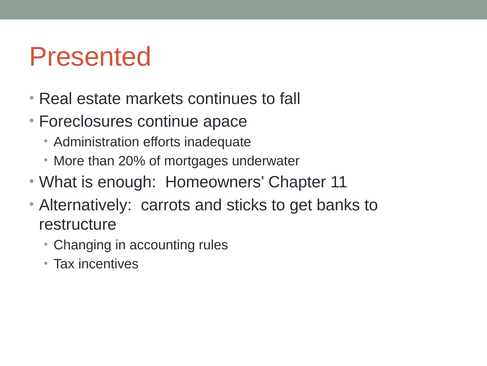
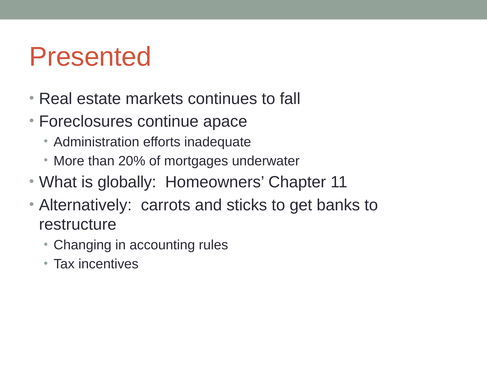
enough: enough -> globally
